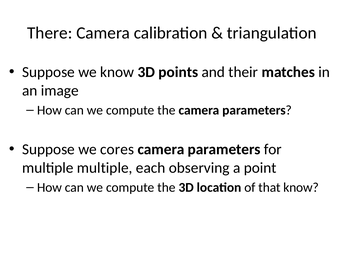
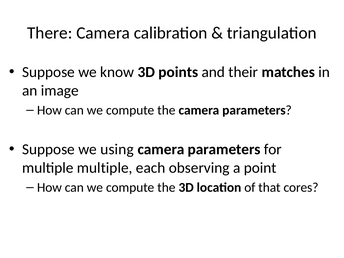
cores: cores -> using
that know: know -> cores
